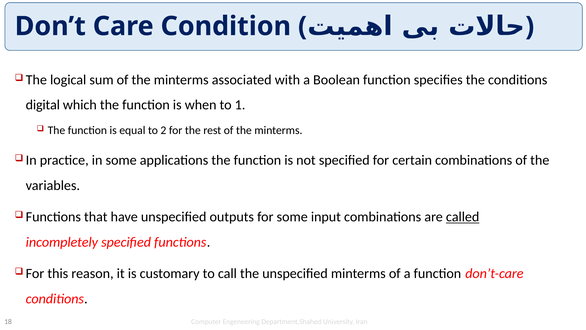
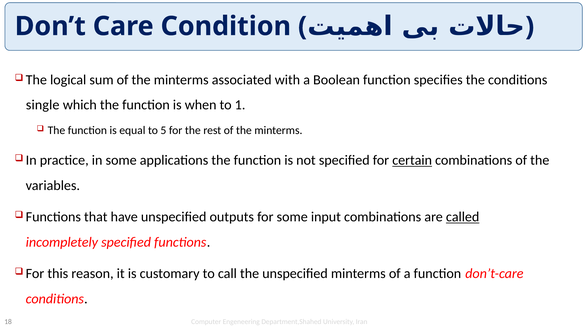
digital: digital -> single
2: 2 -> 5
certain underline: none -> present
